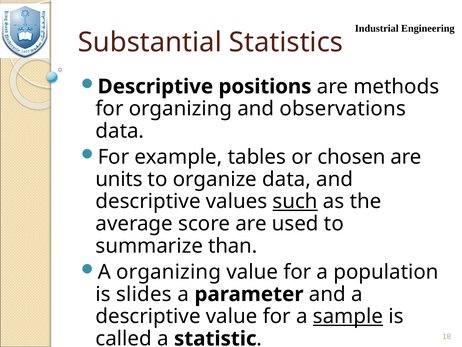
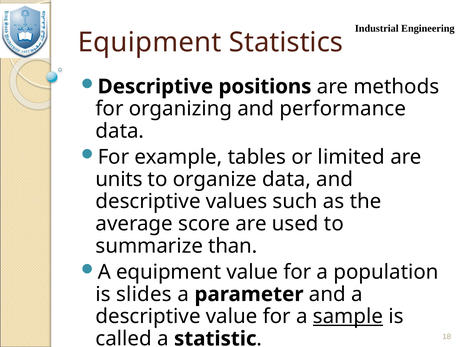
Substantial at (150, 42): Substantial -> Equipment
observations: observations -> performance
chosen: chosen -> limited
such underline: present -> none
A organizing: organizing -> equipment
